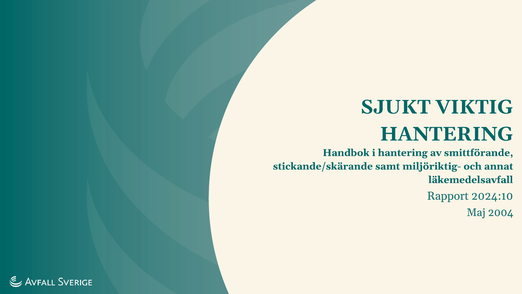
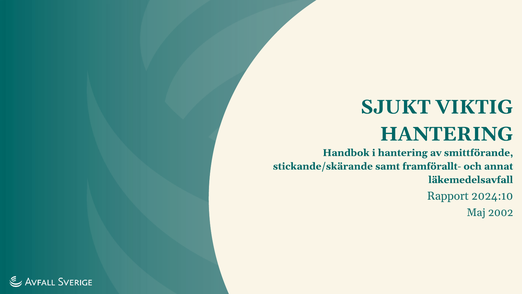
miljöriktig-: miljöriktig- -> framförallt-
2004: 2004 -> 2002
